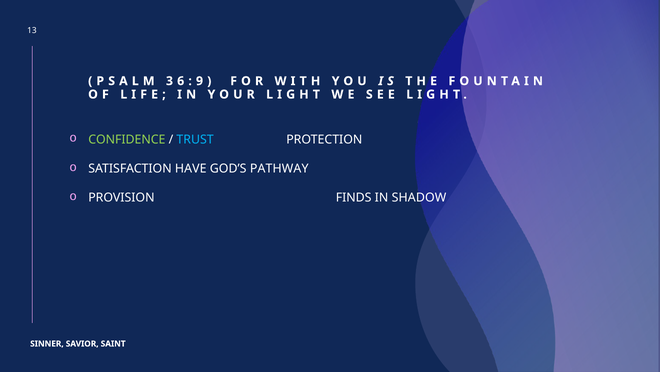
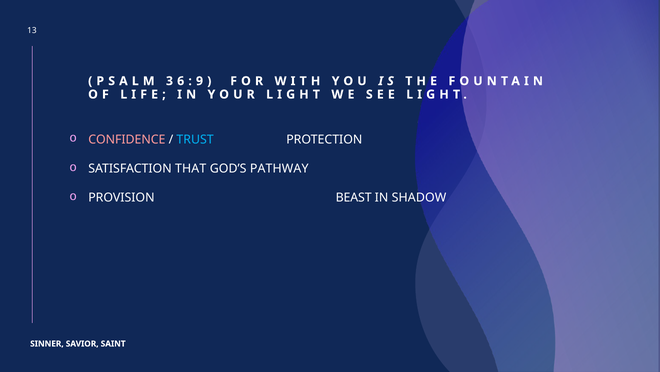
CONFIDENCE colour: light green -> pink
HAVE: HAVE -> THAT
FINDS: FINDS -> BEAST
